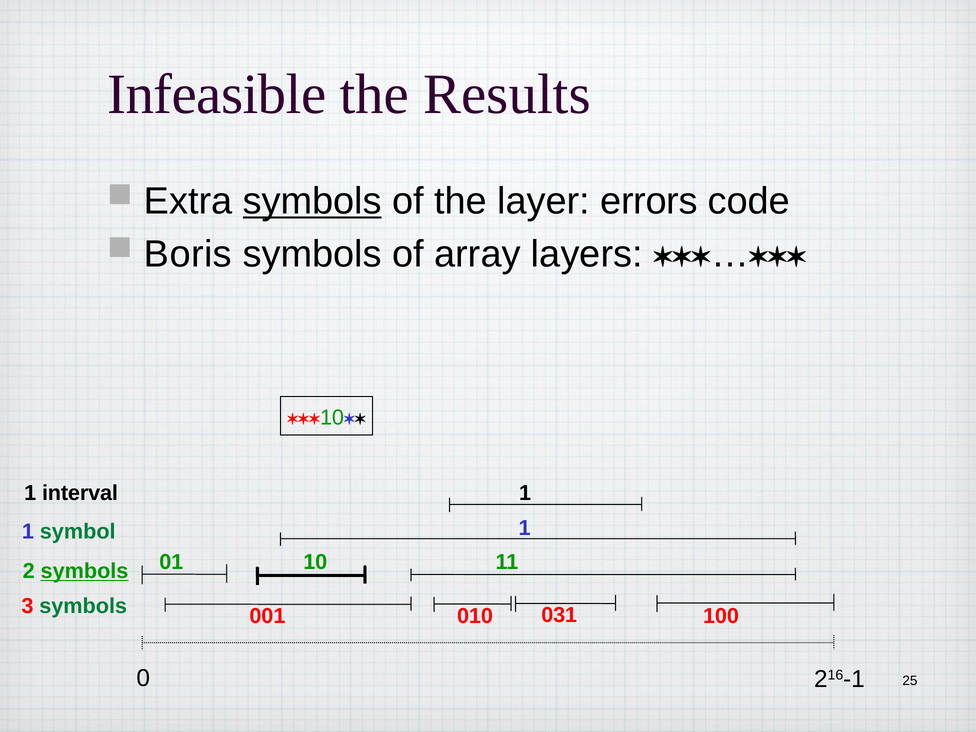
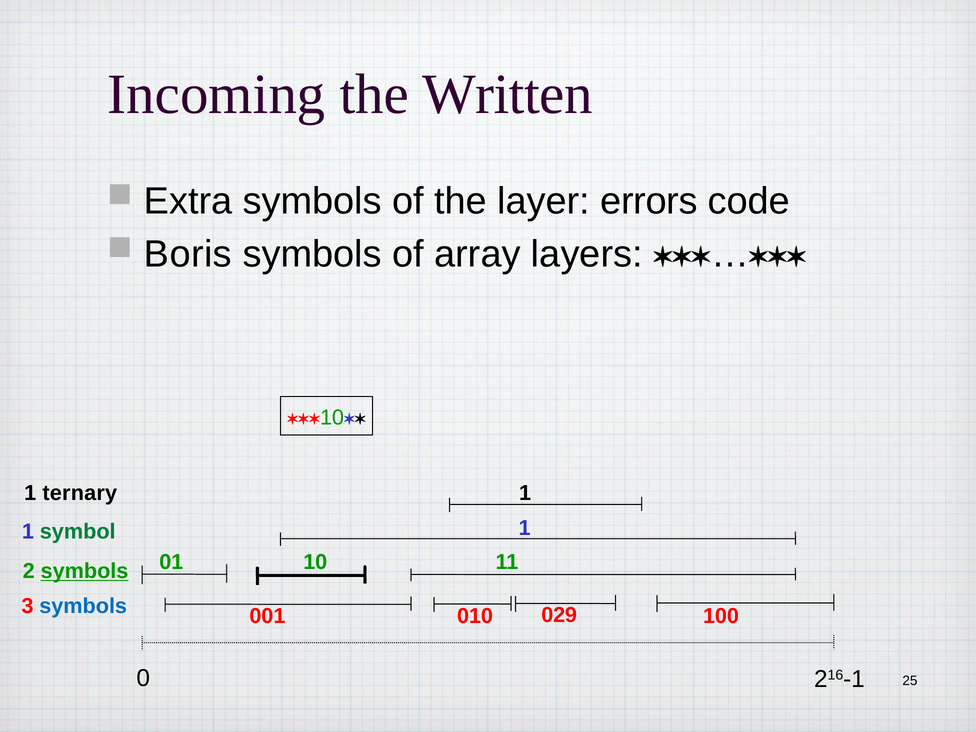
Infeasible: Infeasible -> Incoming
Results: Results -> Written
symbols at (312, 201) underline: present -> none
interval: interval -> ternary
symbols at (83, 606) colour: green -> blue
031: 031 -> 029
